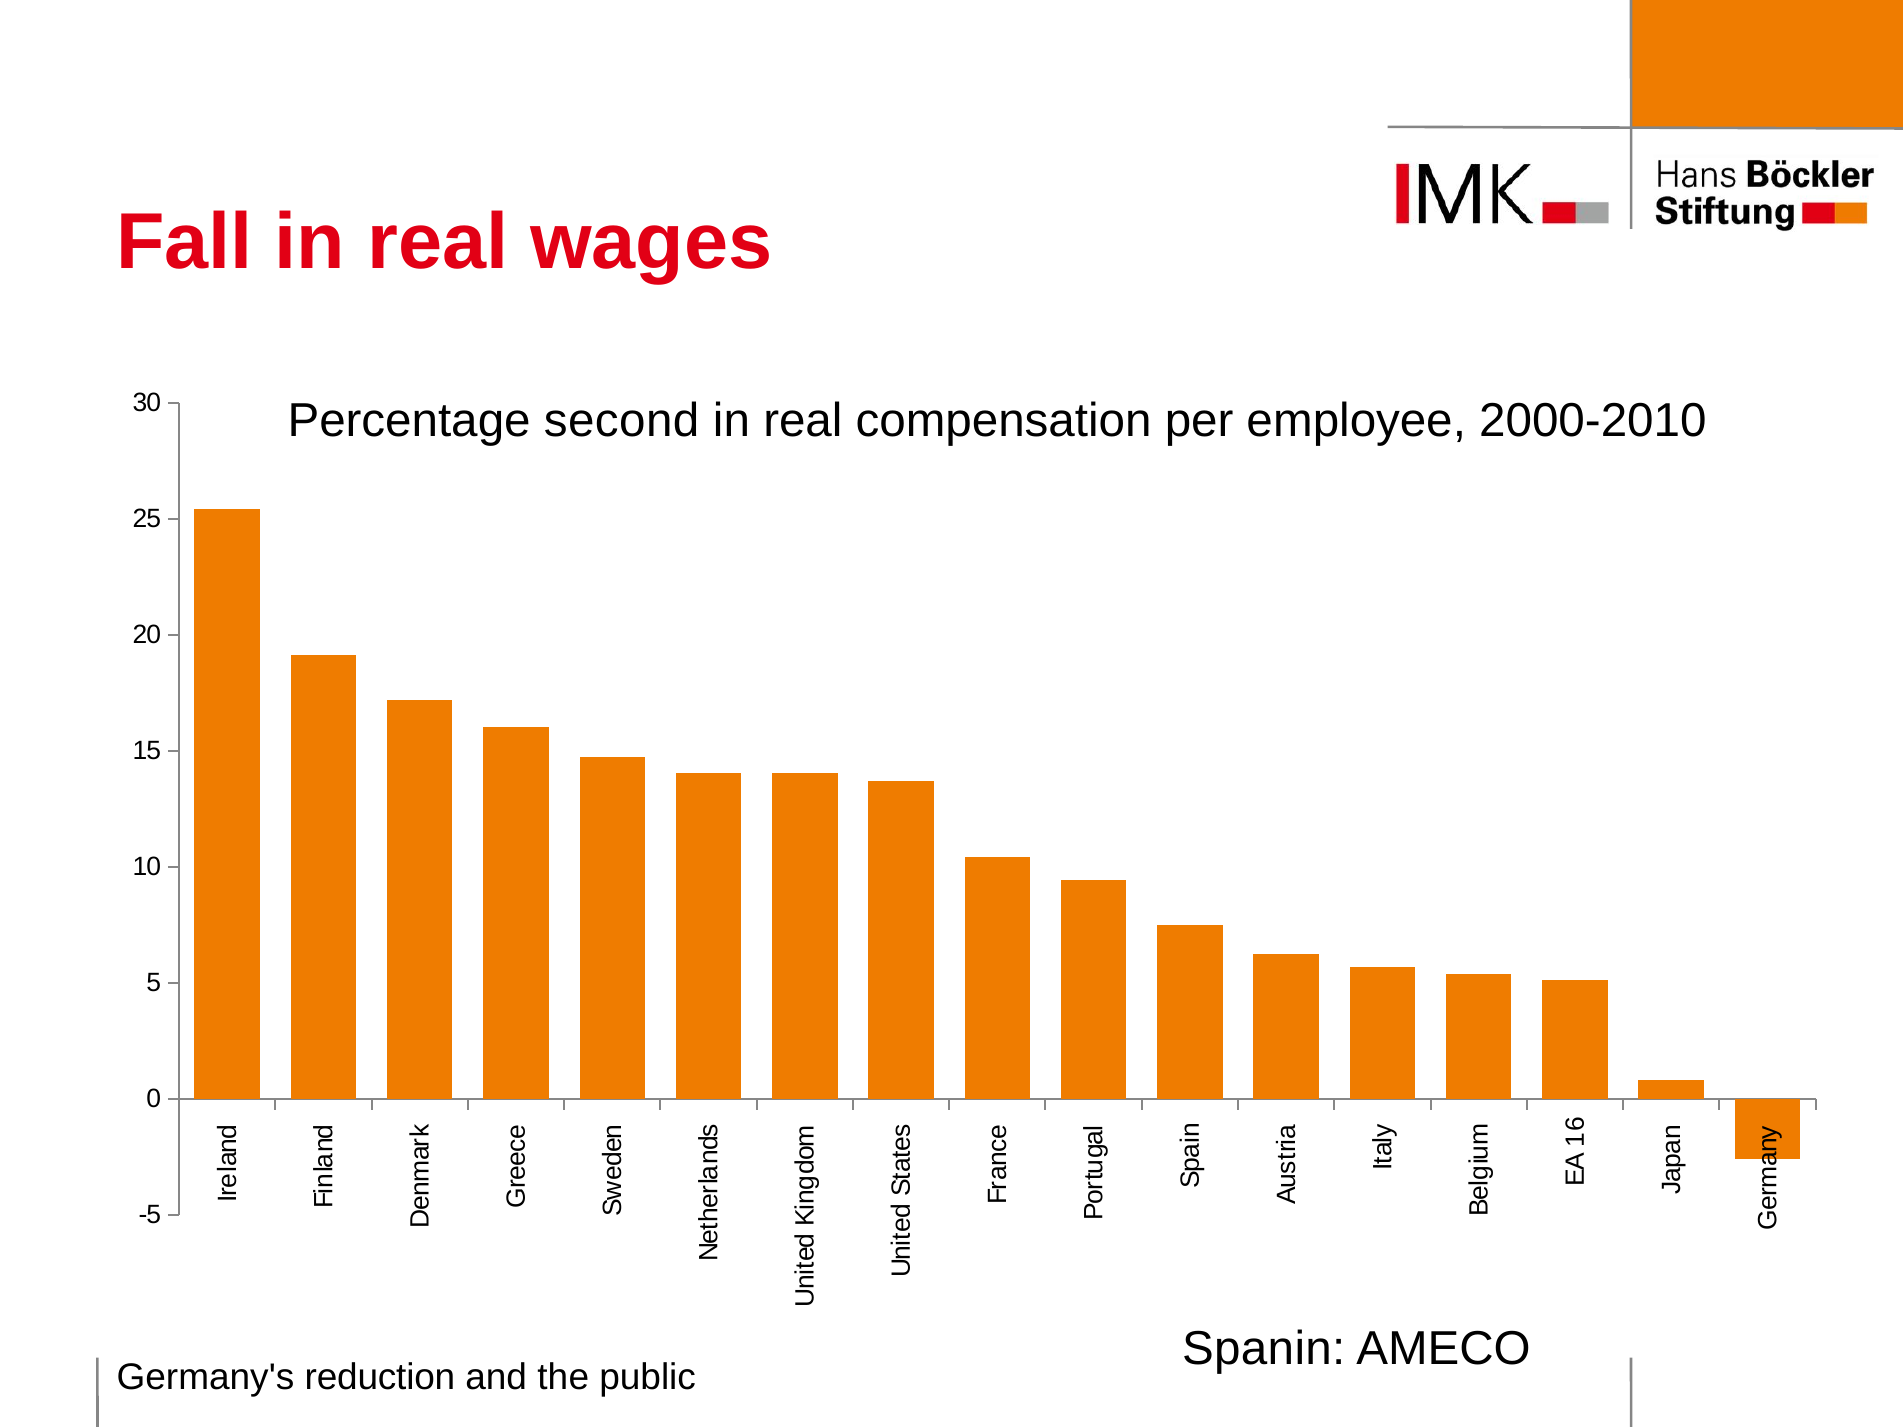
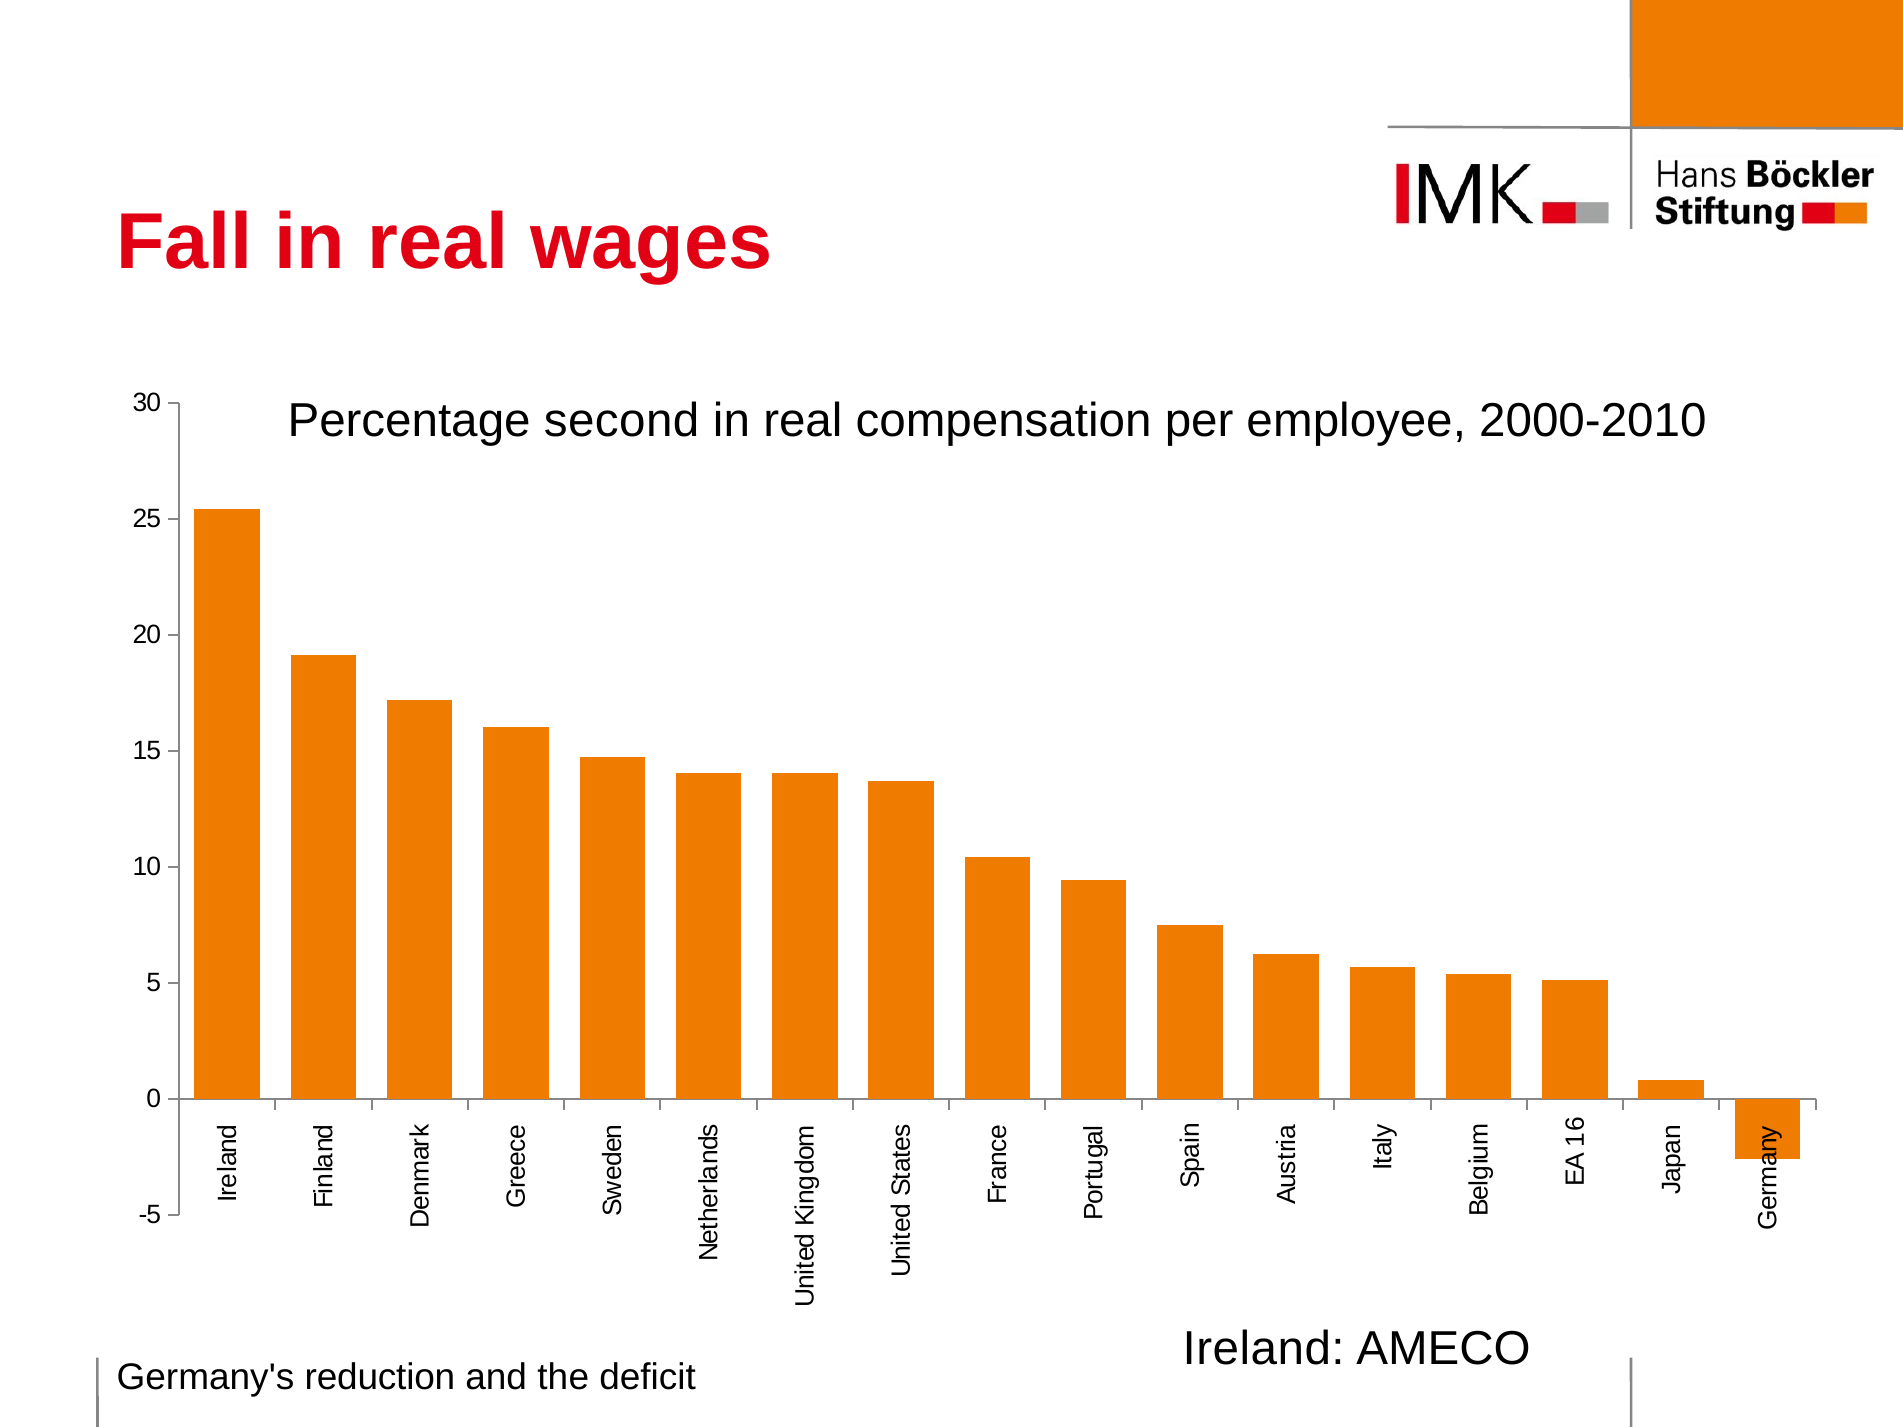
Spanin: Spanin -> Ireland
public: public -> deficit
